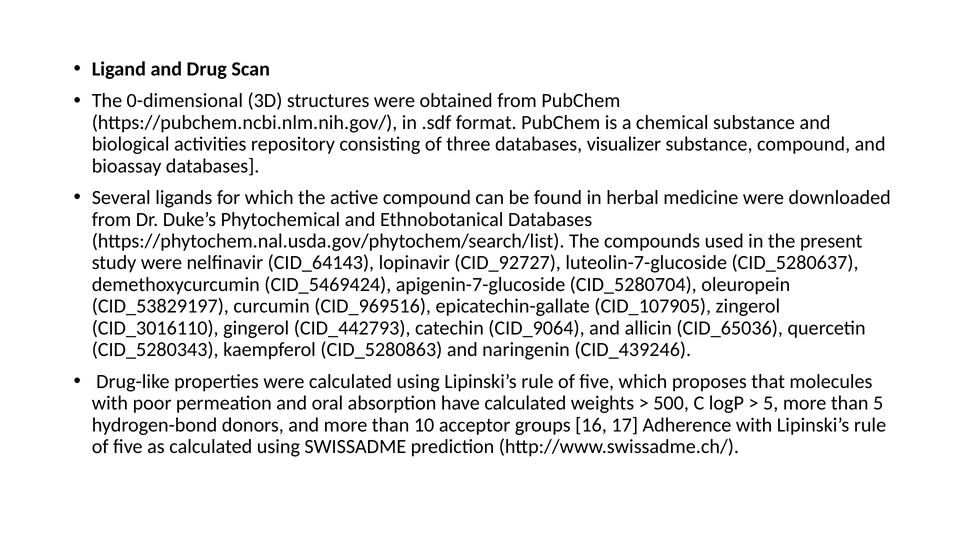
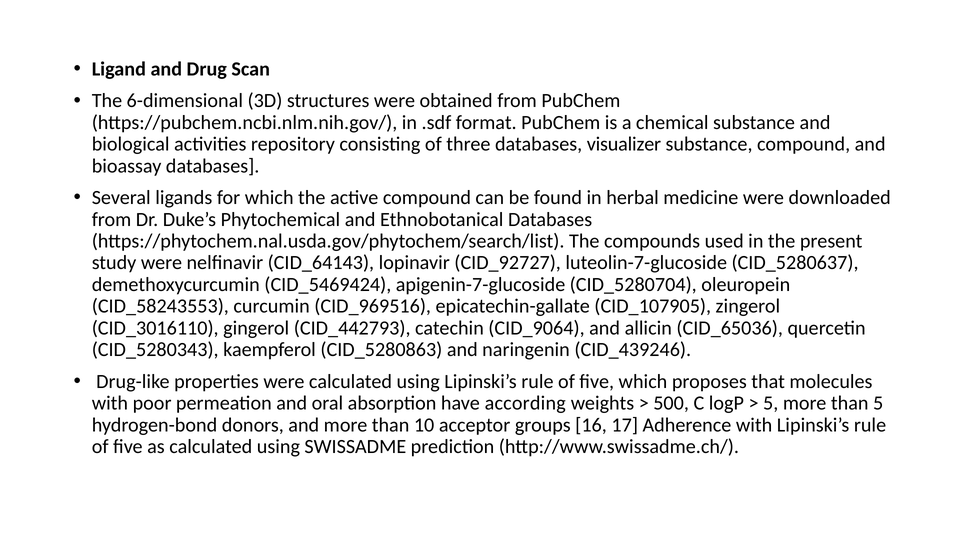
0-dimensional: 0-dimensional -> 6-dimensional
CID_53829197: CID_53829197 -> CID_58243553
have calculated: calculated -> according
